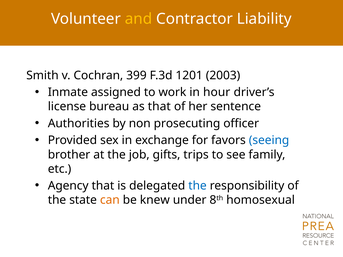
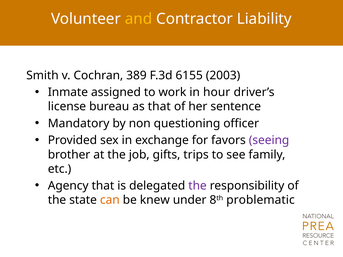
399: 399 -> 389
1201: 1201 -> 6155
Authorities: Authorities -> Mandatory
prosecuting: prosecuting -> questioning
seeing colour: blue -> purple
the at (198, 186) colour: blue -> purple
homosexual: homosexual -> problematic
